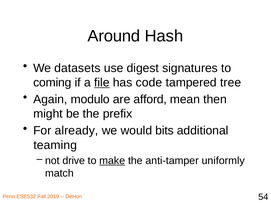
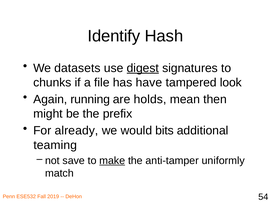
Around: Around -> Identify
digest underline: none -> present
coming: coming -> chunks
file underline: present -> none
code: code -> have
tree: tree -> look
modulo: modulo -> running
afford: afford -> holds
drive: drive -> save
